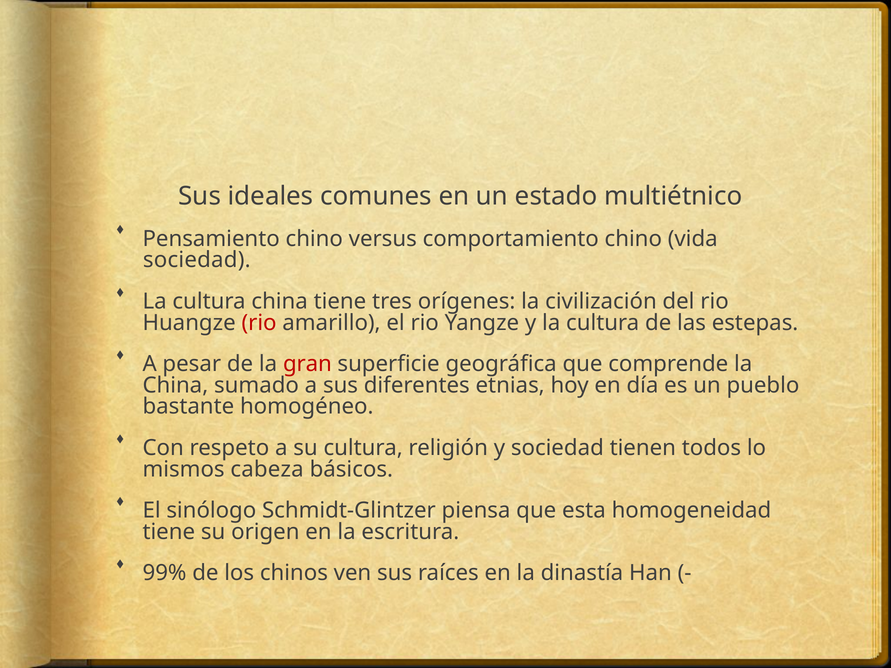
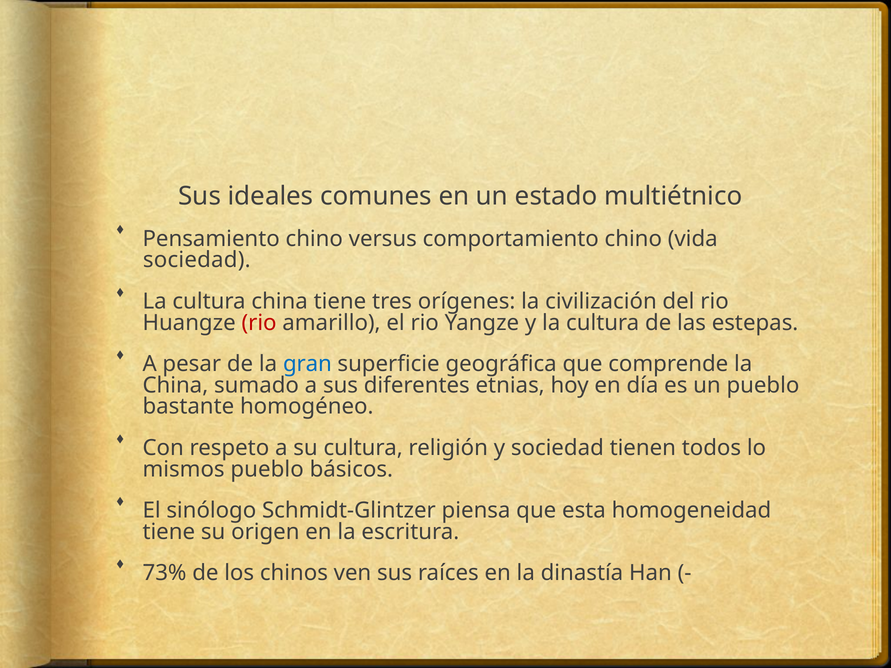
gran colour: red -> blue
mismos cabeza: cabeza -> pueblo
99%: 99% -> 73%
